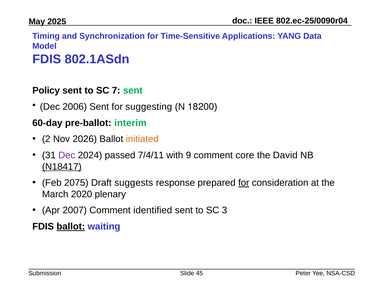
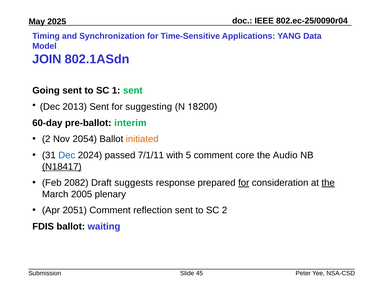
FDIS at (47, 59): FDIS -> JOIN
Policy: Policy -> Going
7: 7 -> 1
2006: 2006 -> 2013
2026: 2026 -> 2054
Dec at (67, 155) colour: purple -> blue
7/4/11: 7/4/11 -> 7/1/11
9: 9 -> 5
David: David -> Audio
2075: 2075 -> 2082
the at (328, 183) underline: none -> present
2020: 2020 -> 2005
2007: 2007 -> 2051
identified: identified -> reflection
SC 3: 3 -> 2
ballot at (71, 227) underline: present -> none
